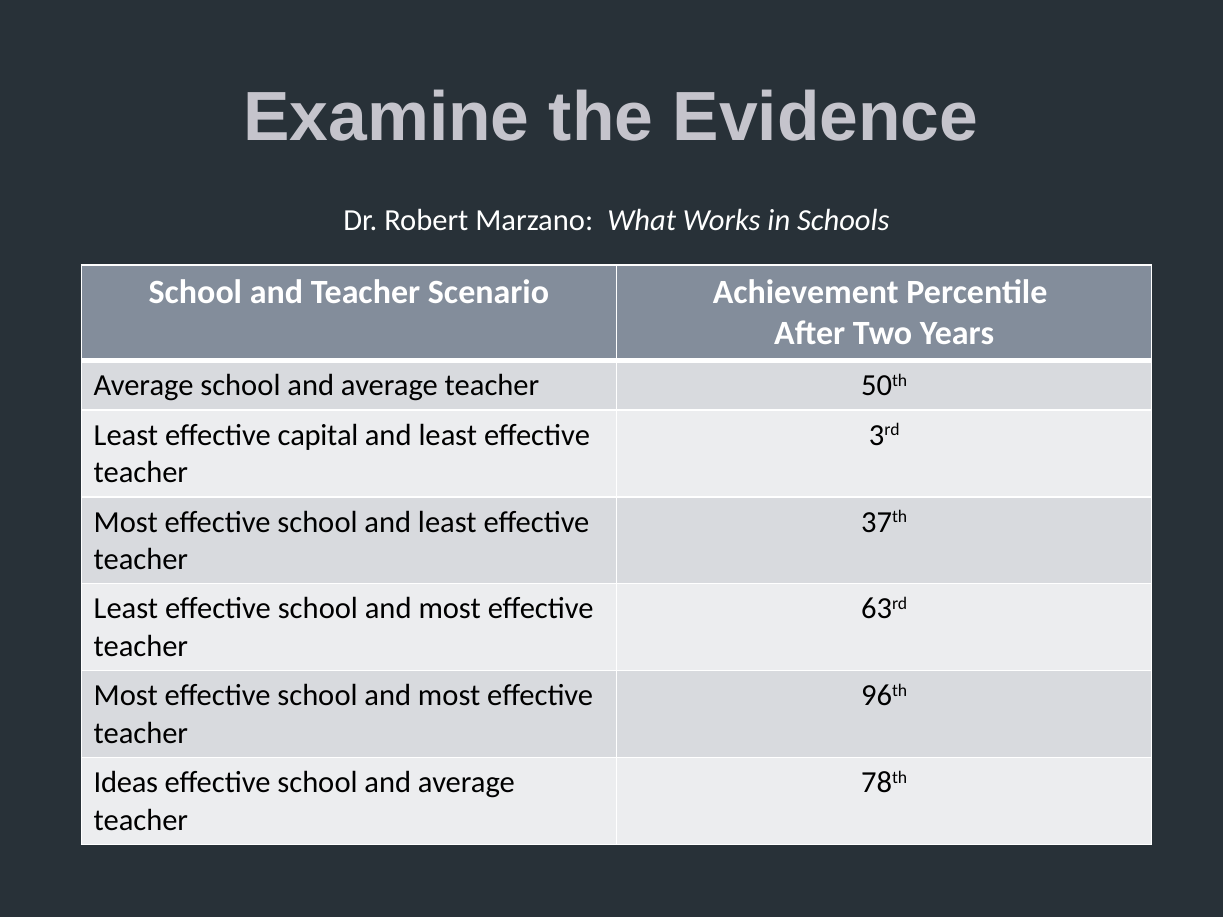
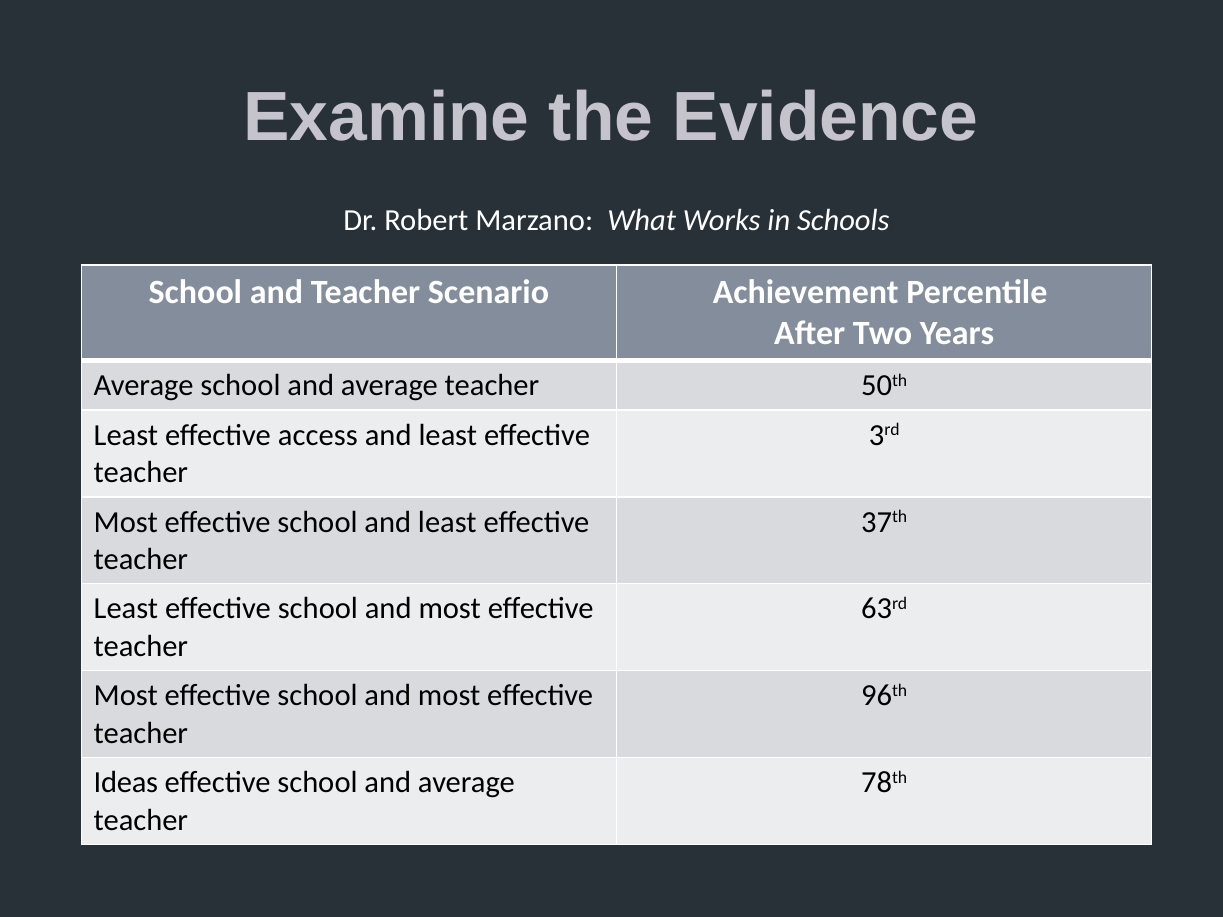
capital: capital -> access
